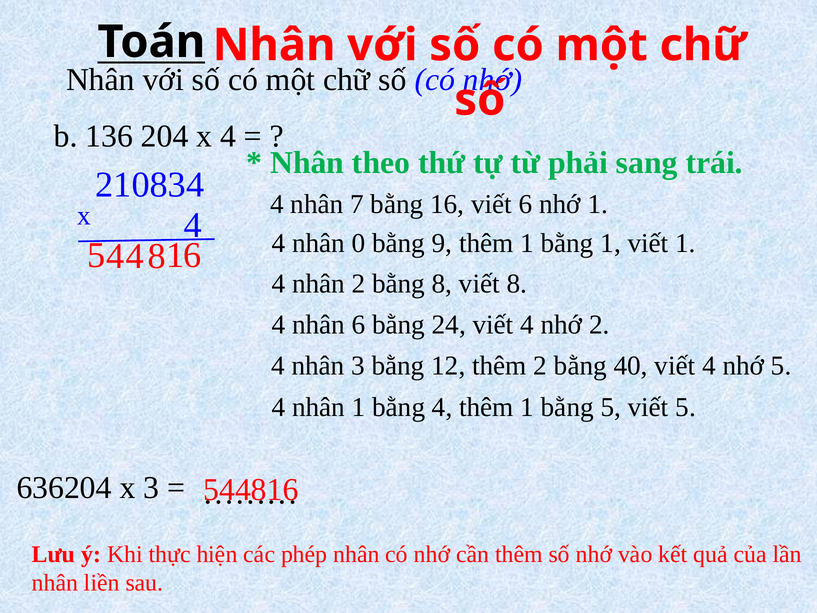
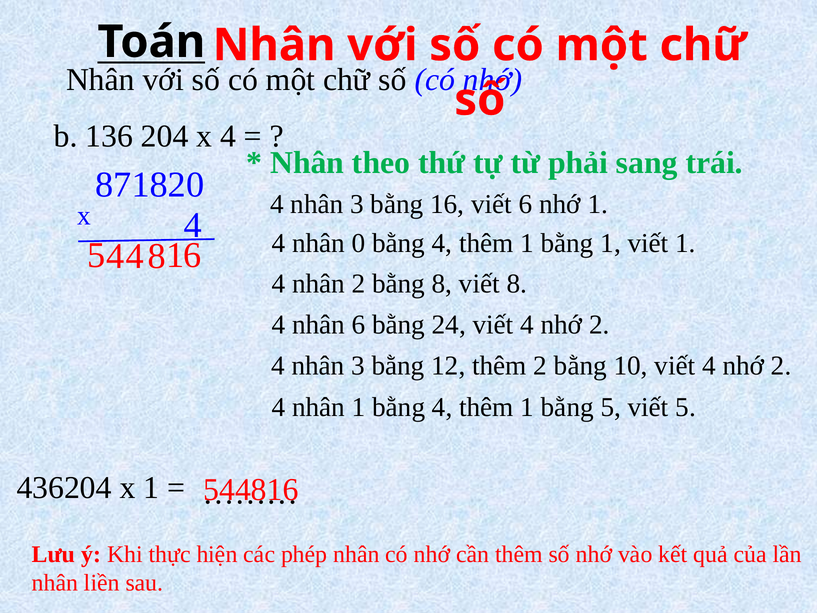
210834: 210834 -> 871820
7 at (357, 204): 7 -> 3
0 bằng 9: 9 -> 4
40: 40 -> 10
5 at (781, 365): 5 -> 2
636204: 636204 -> 436204
x 3: 3 -> 1
